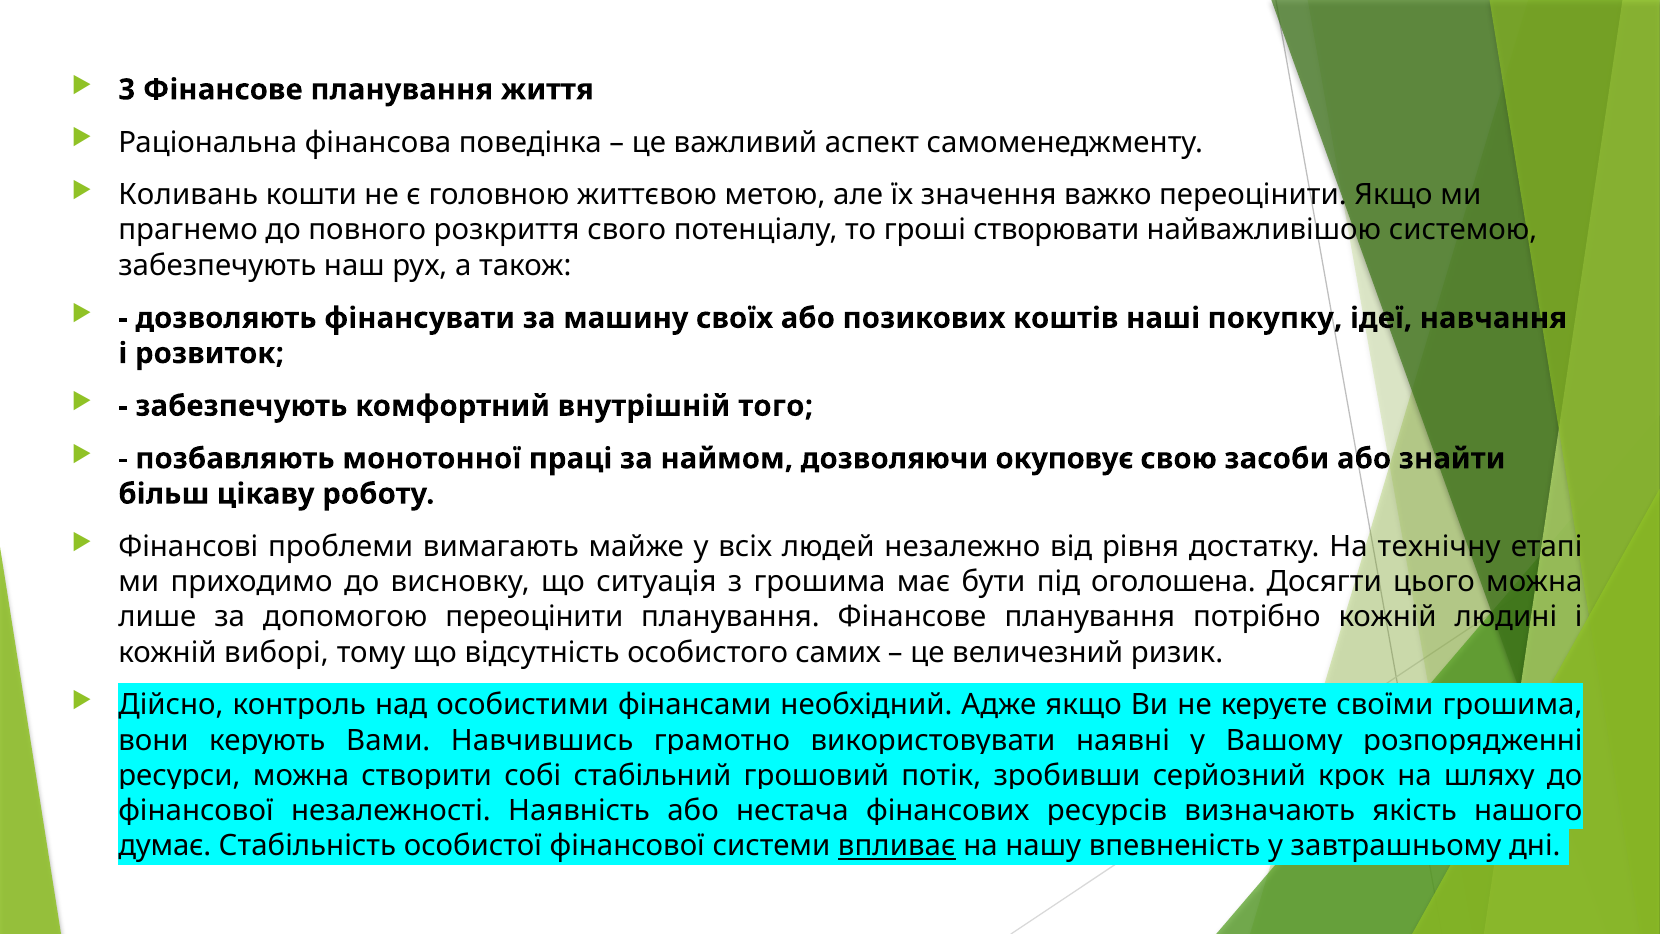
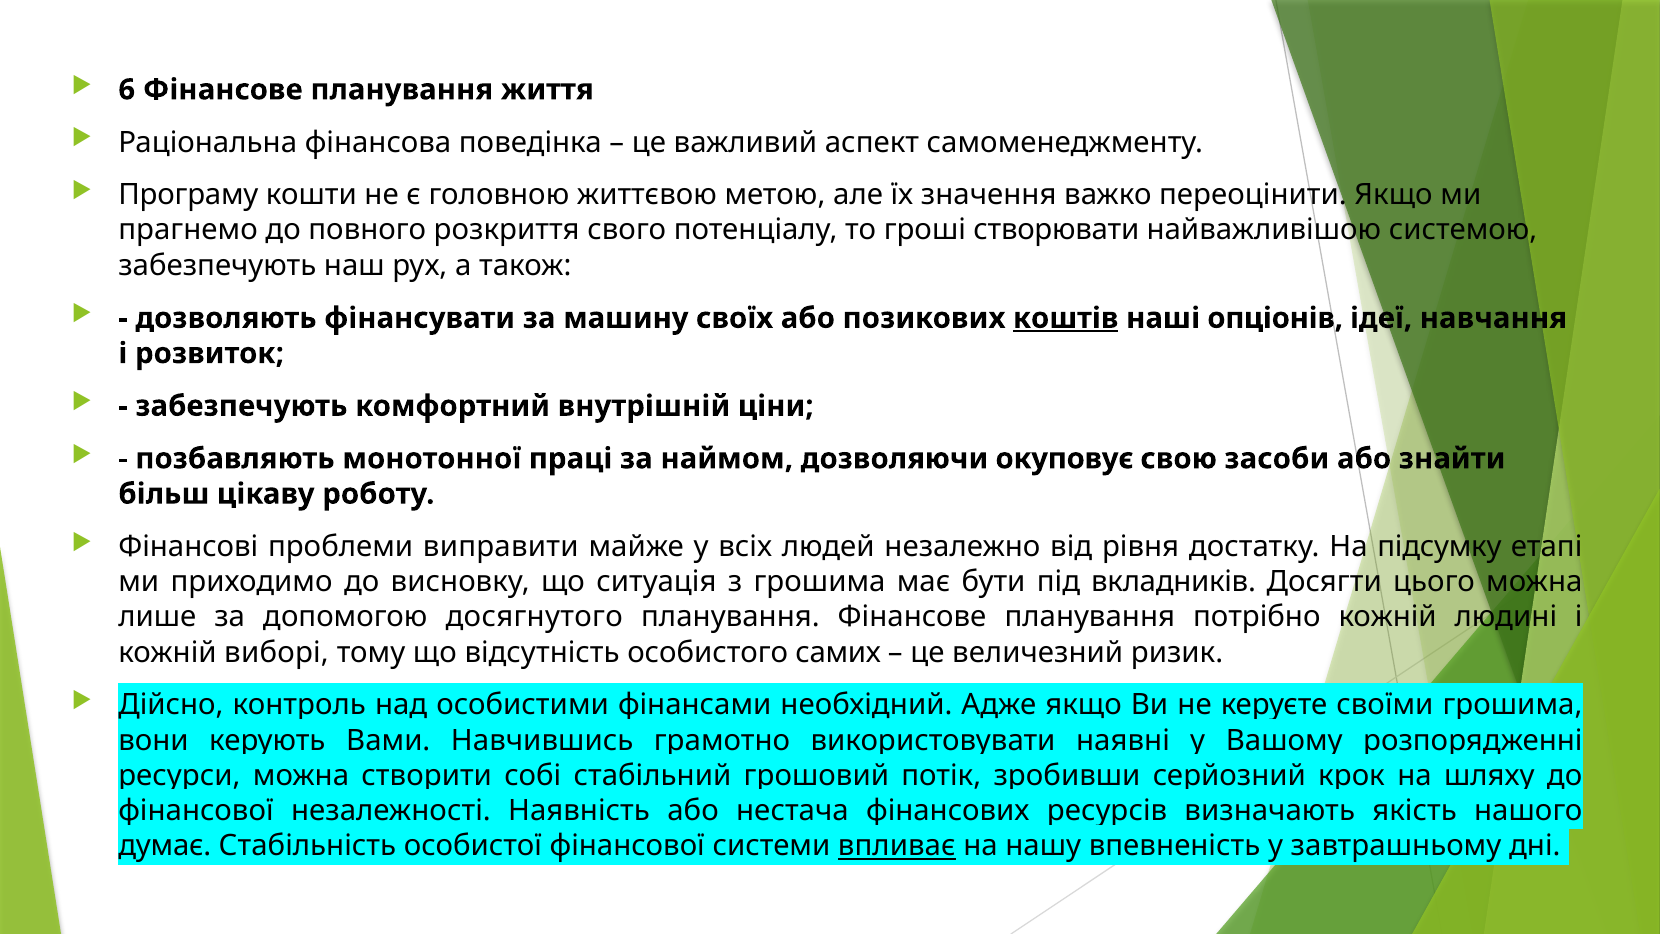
3: 3 -> 6
Коливань: Коливань -> Програму
коштів underline: none -> present
покупку: покупку -> опціонів
того: того -> ціни
вимагають: вимагають -> виправити
технічну: технічну -> підсумку
оголошена: оголошена -> вкладників
допомогою переоцінити: переоцінити -> досягнутого
